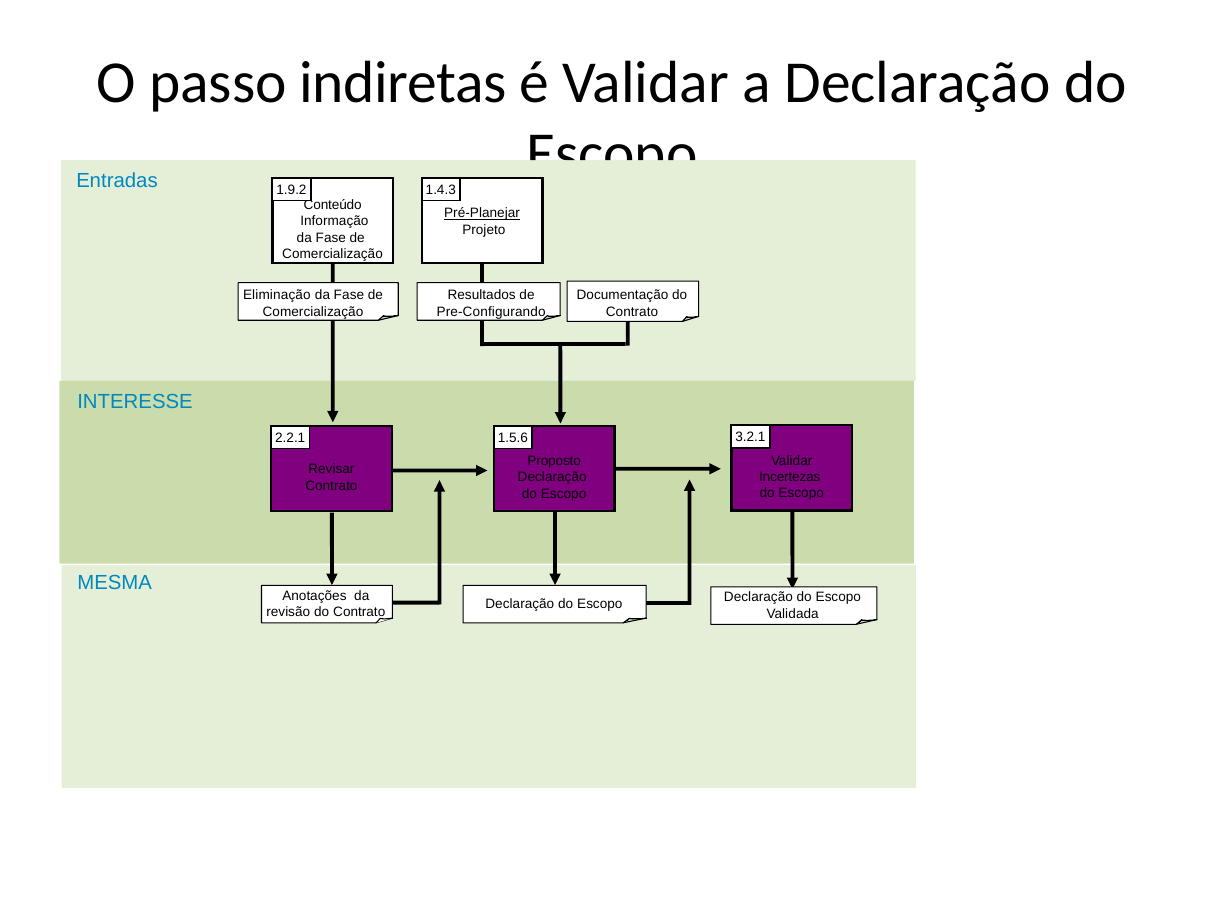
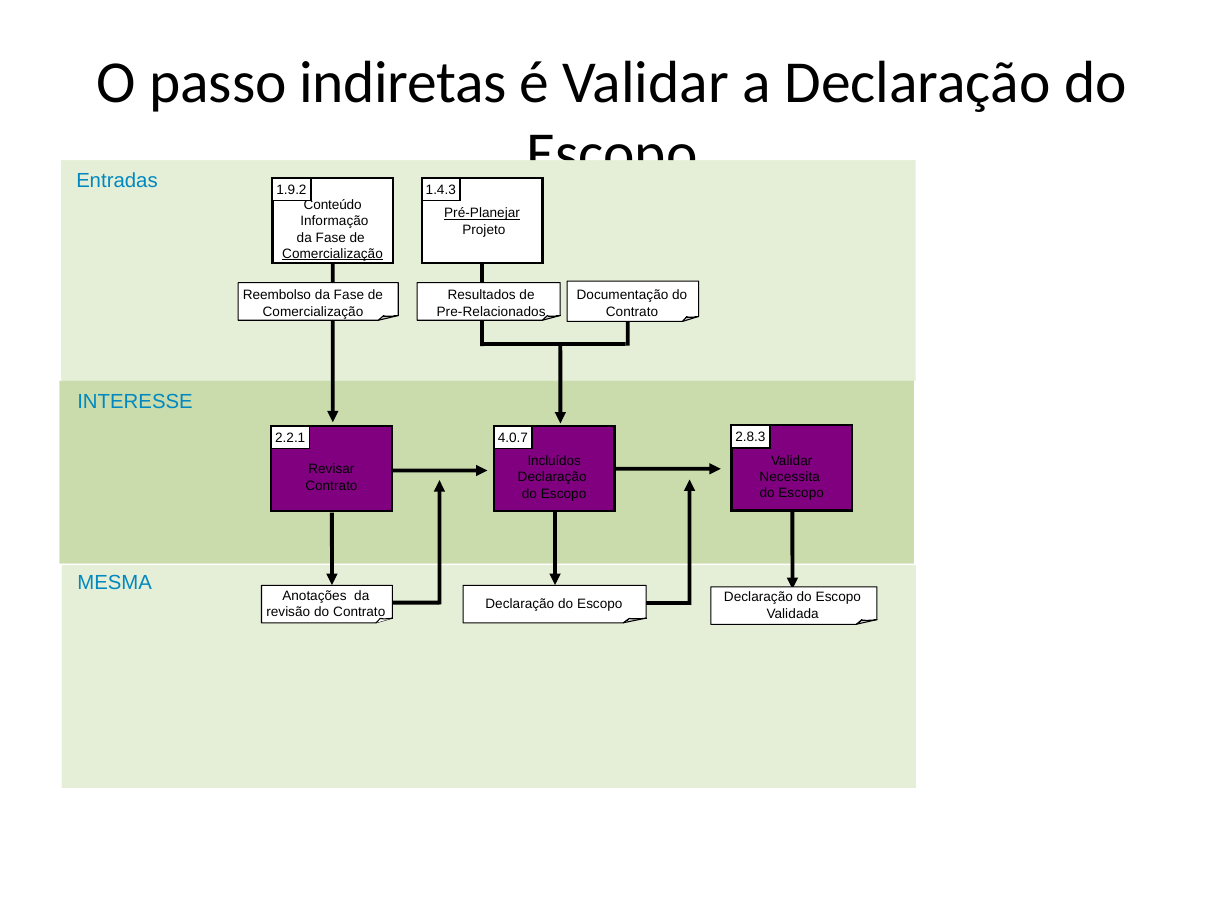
Comercialização at (333, 254) underline: none -> present
Eliminação: Eliminação -> Reembolso
Pre-Configurando: Pre-Configurando -> Pre-Relacionados
3.2.1: 3.2.1 -> 2.8.3
1.5.6: 1.5.6 -> 4.0.7
Proposto: Proposto -> Incluídos
Incertezas: Incertezas -> Necessita
